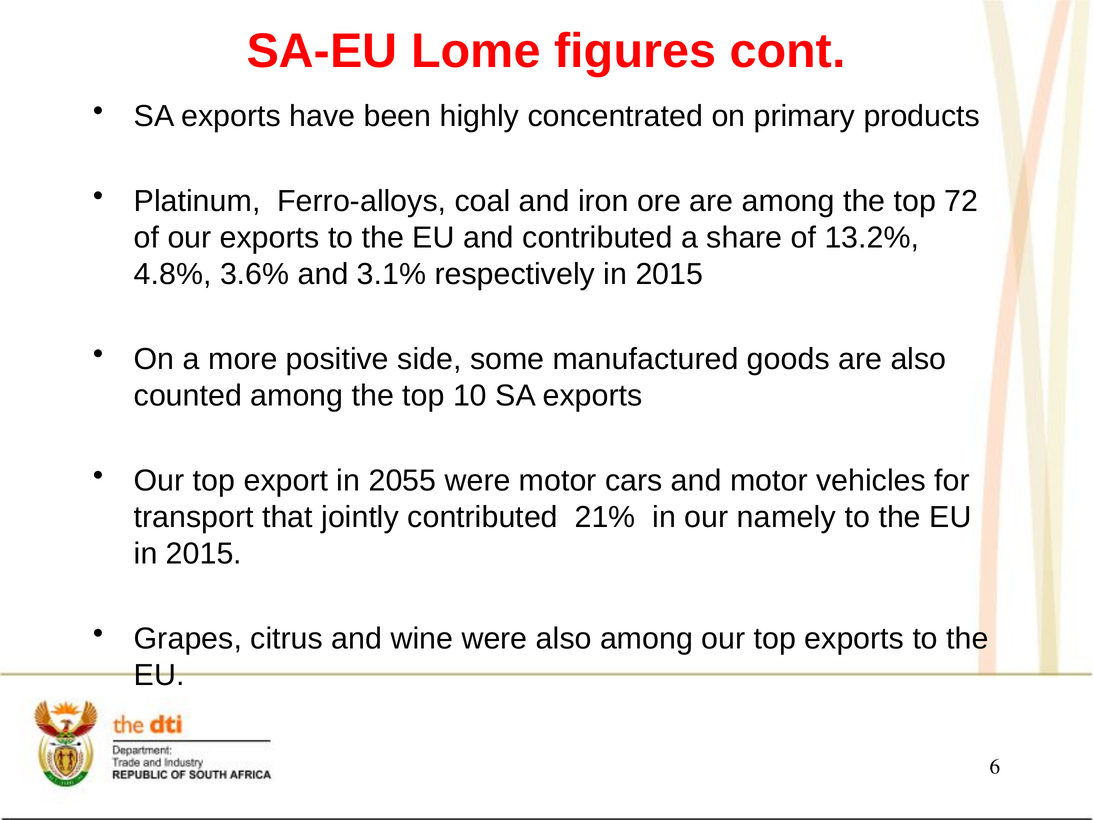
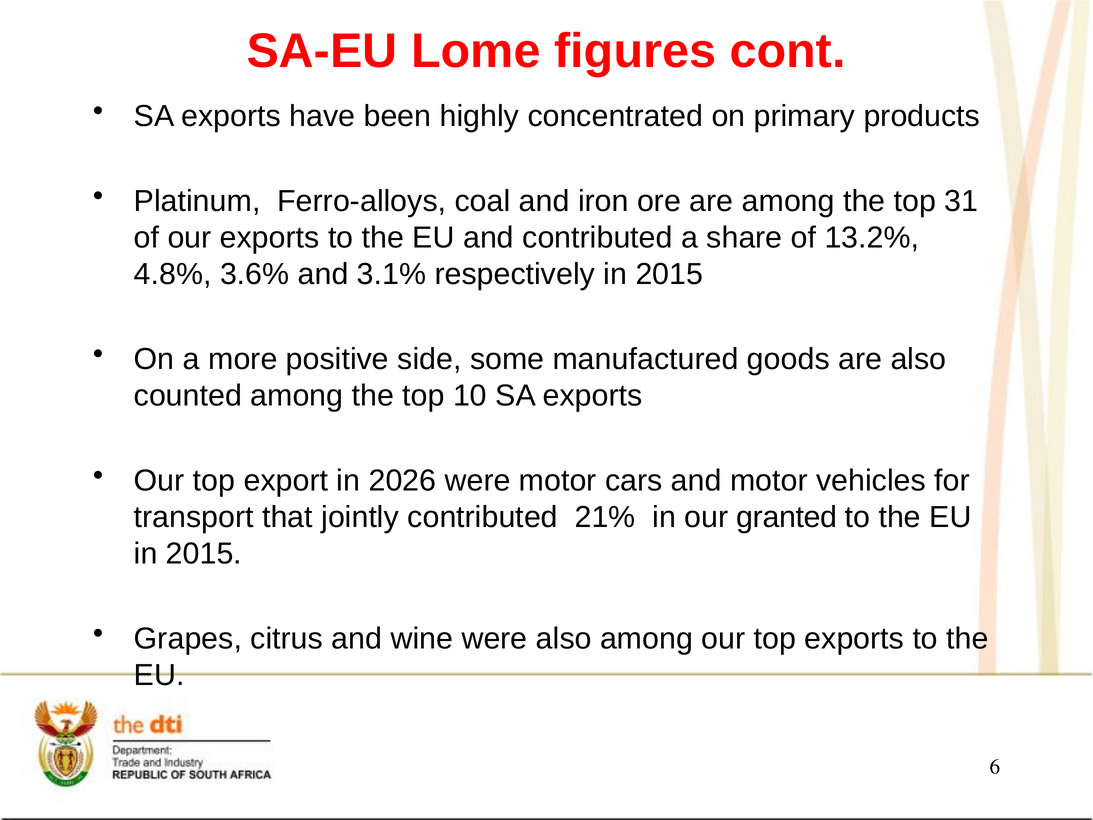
72: 72 -> 31
2055: 2055 -> 2026
namely: namely -> granted
